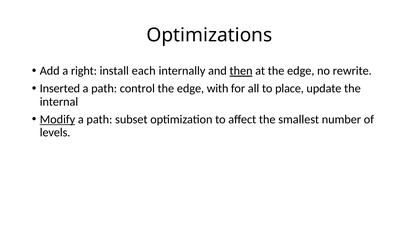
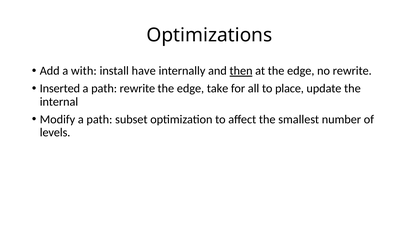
right: right -> with
each: each -> have
path control: control -> rewrite
with: with -> take
Modify underline: present -> none
